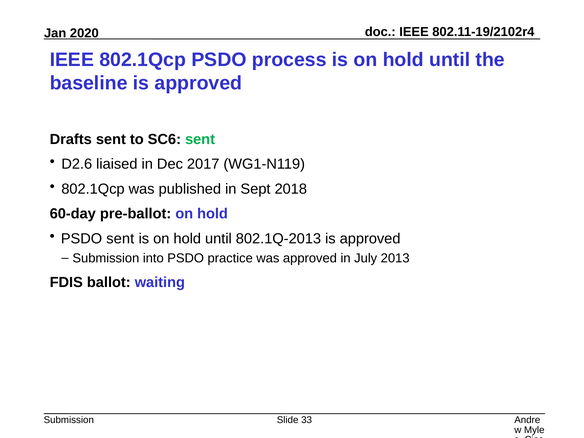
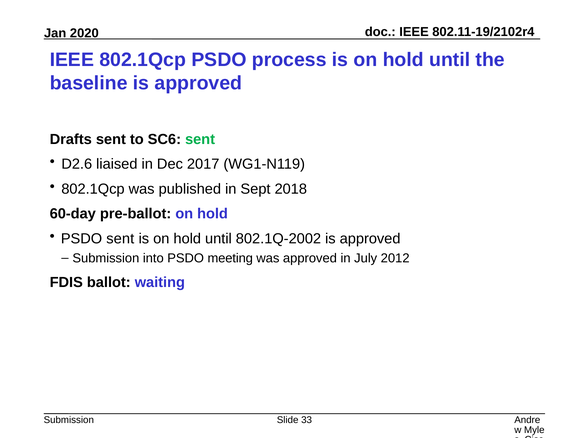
802.1Q-2013: 802.1Q-2013 -> 802.1Q-2002
practice: practice -> meeting
2013: 2013 -> 2012
